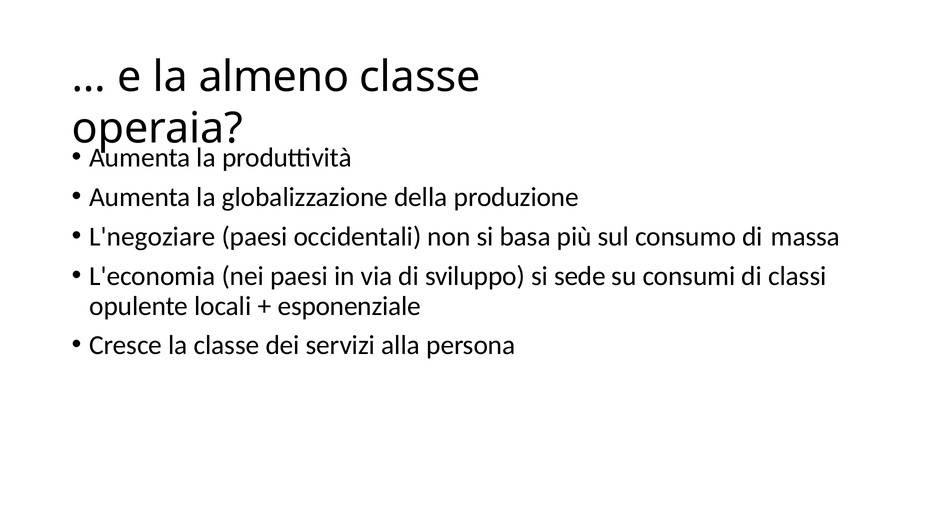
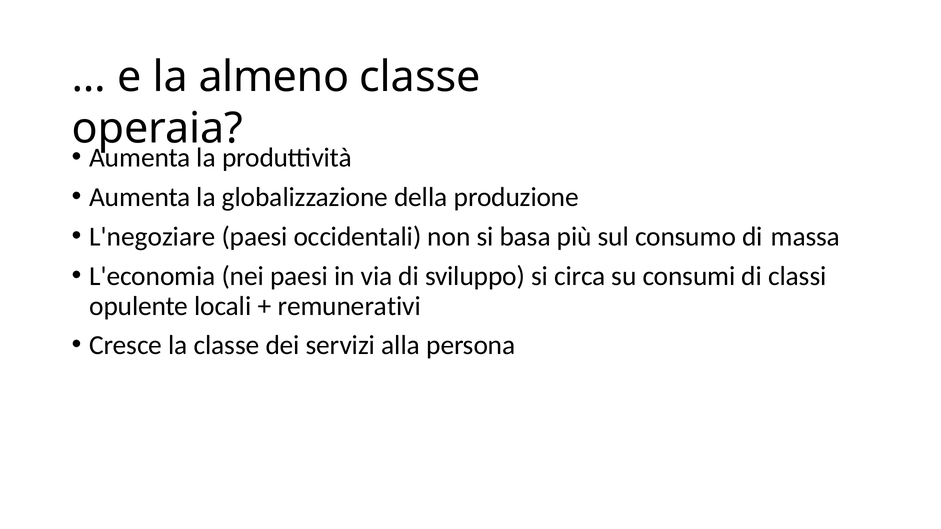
sede: sede -> circa
esponenziale: esponenziale -> remunerativi
